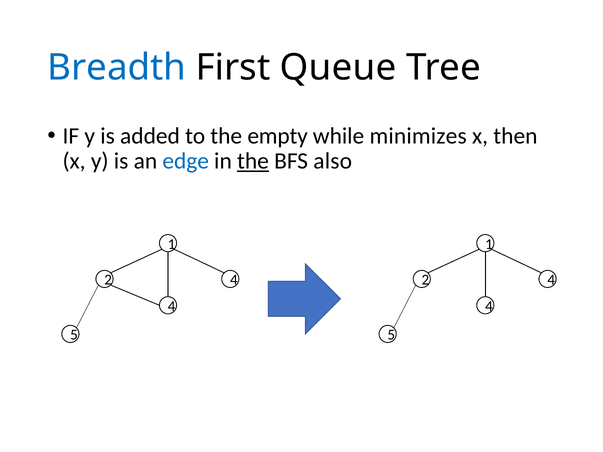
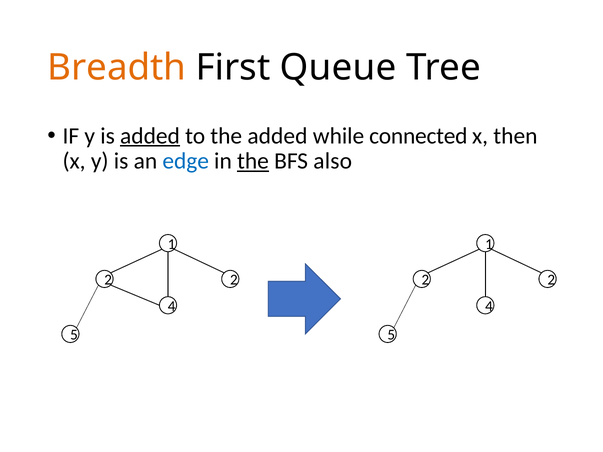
Breadth colour: blue -> orange
added at (150, 136) underline: none -> present
the empty: empty -> added
minimizes: minimizes -> connected
4 at (234, 280): 4 -> 2
4 at (551, 280): 4 -> 2
